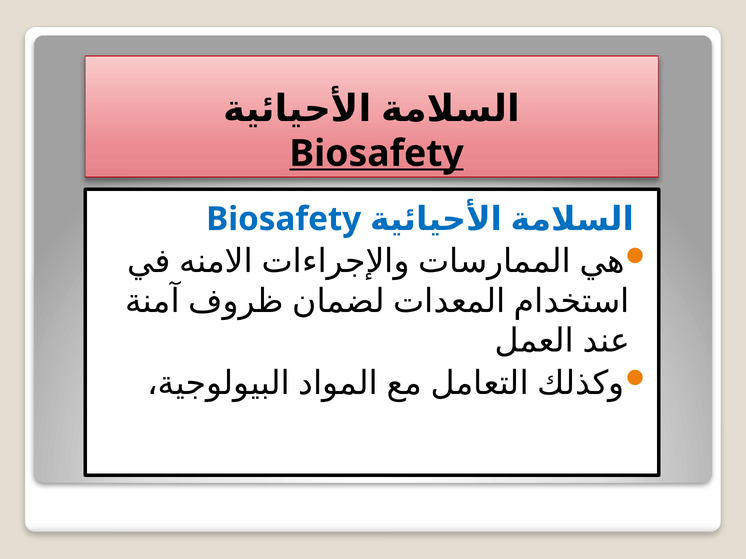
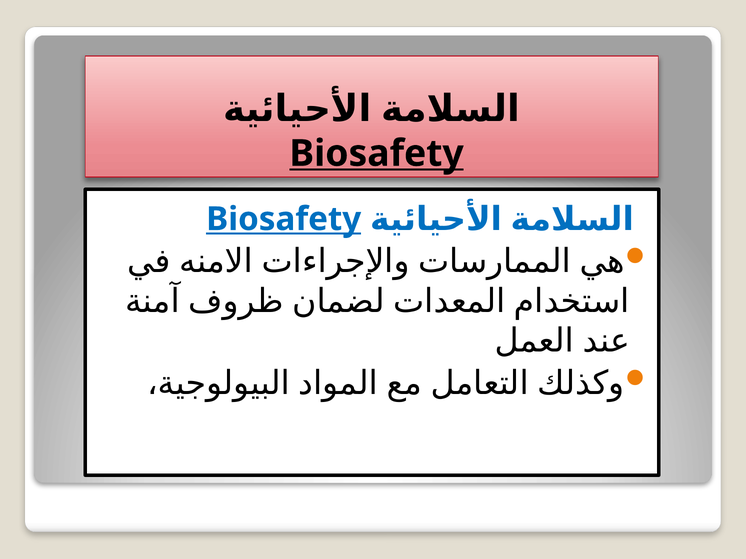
Biosafety at (284, 219) underline: none -> present
